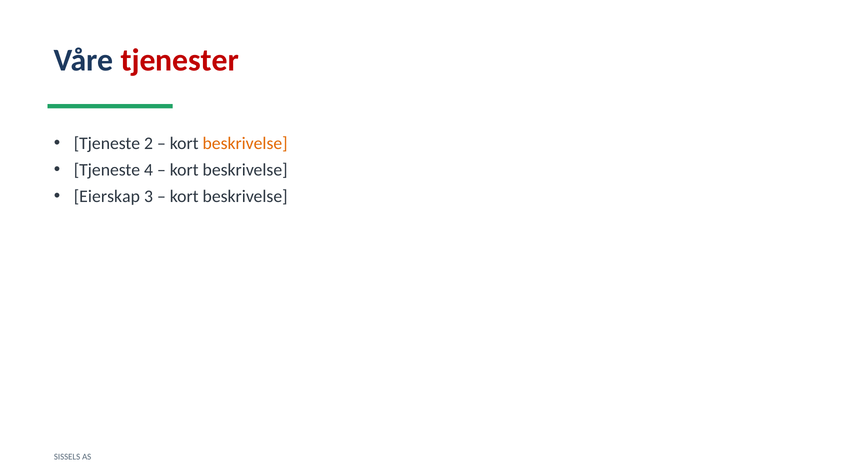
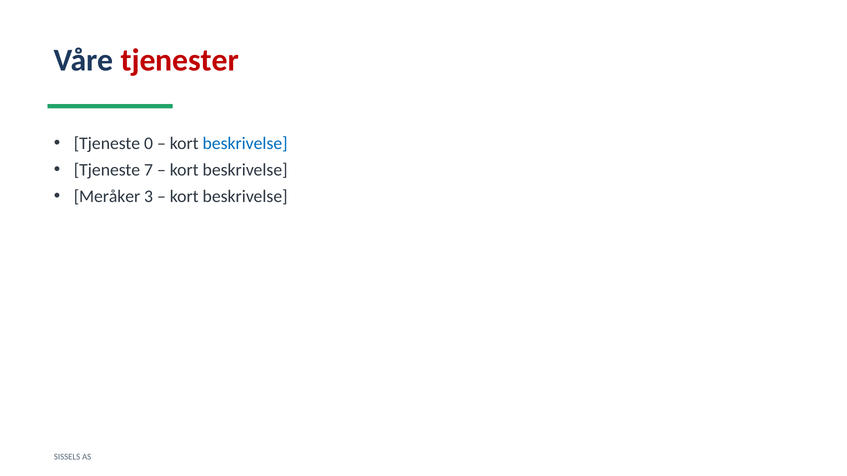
2: 2 -> 0
beskrivelse at (245, 143) colour: orange -> blue
4: 4 -> 7
Eierskap: Eierskap -> Meråker
